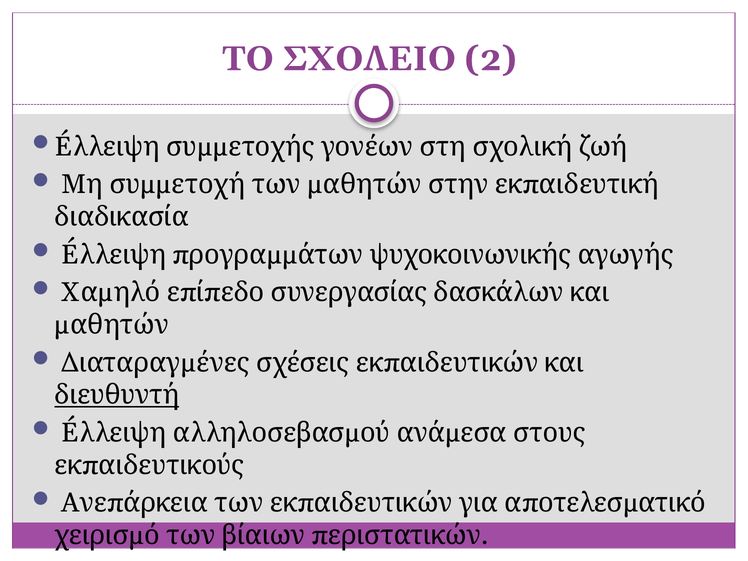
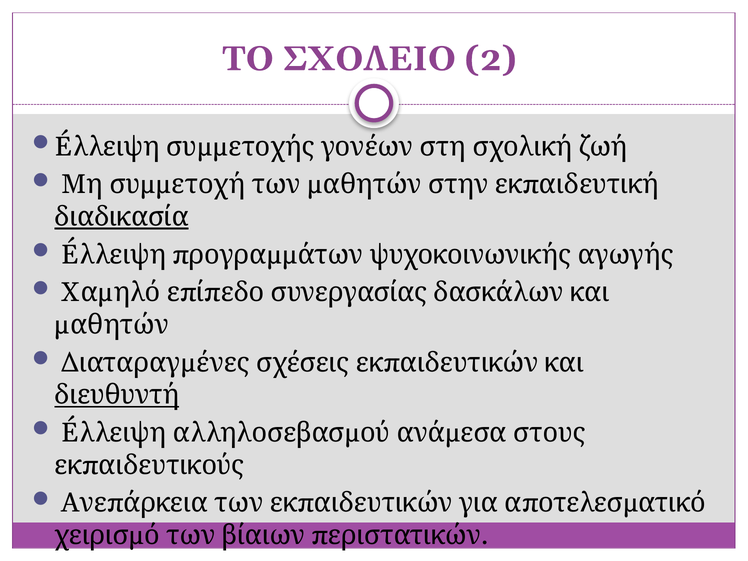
διαδικασία underline: none -> present
